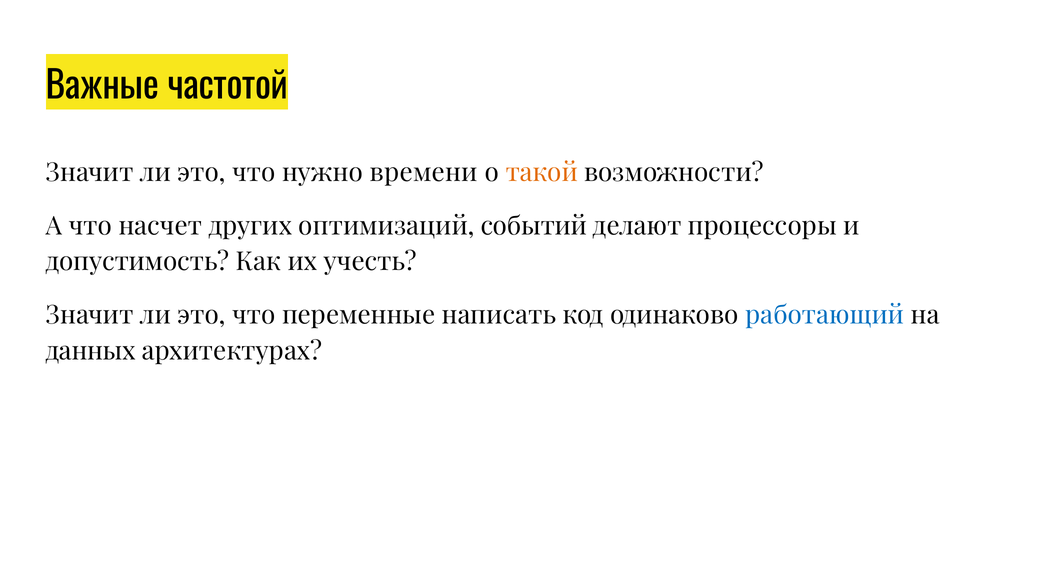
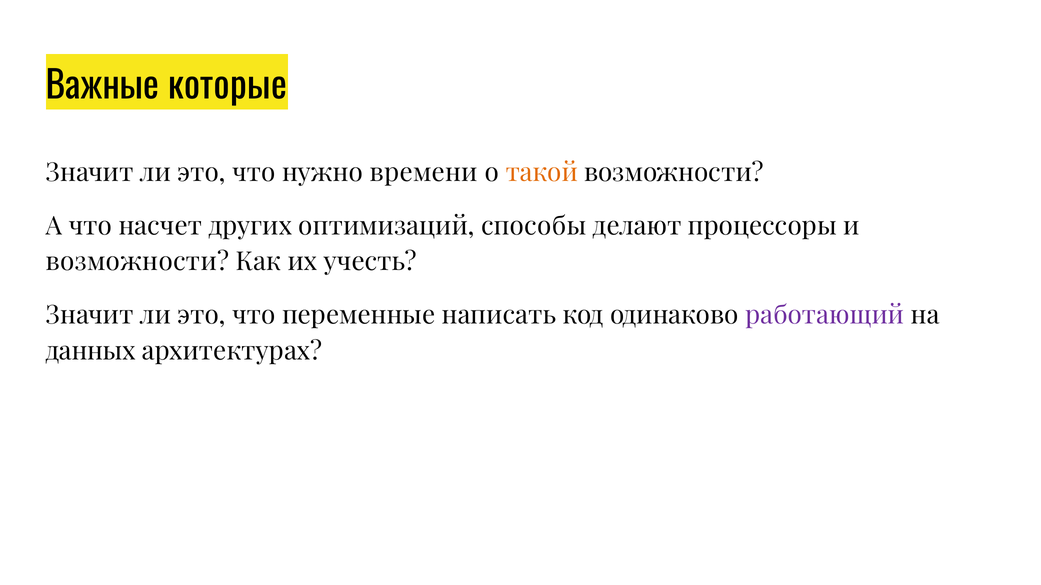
частотой: частотой -> которые
событий: событий -> способы
допустимость at (138, 262): допустимость -> возможности
работающий colour: blue -> purple
